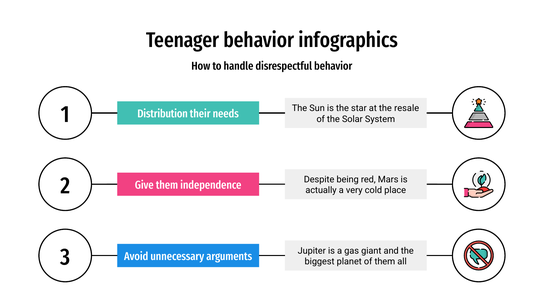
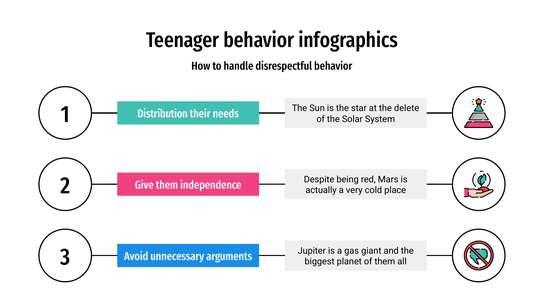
resale: resale -> delete
